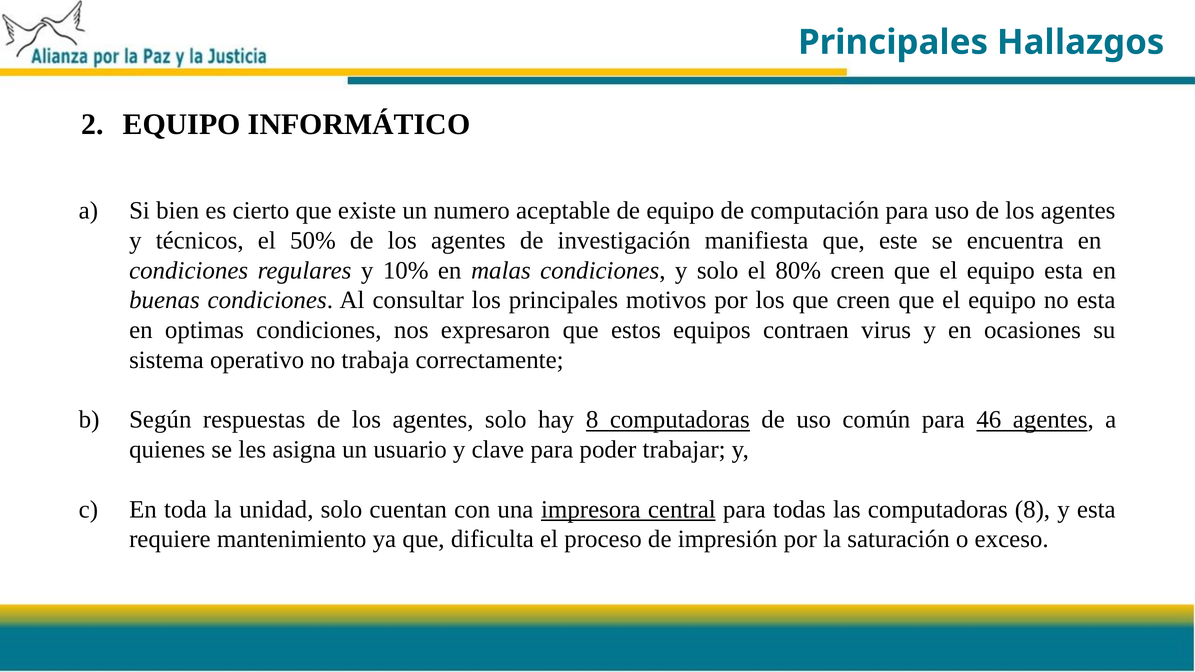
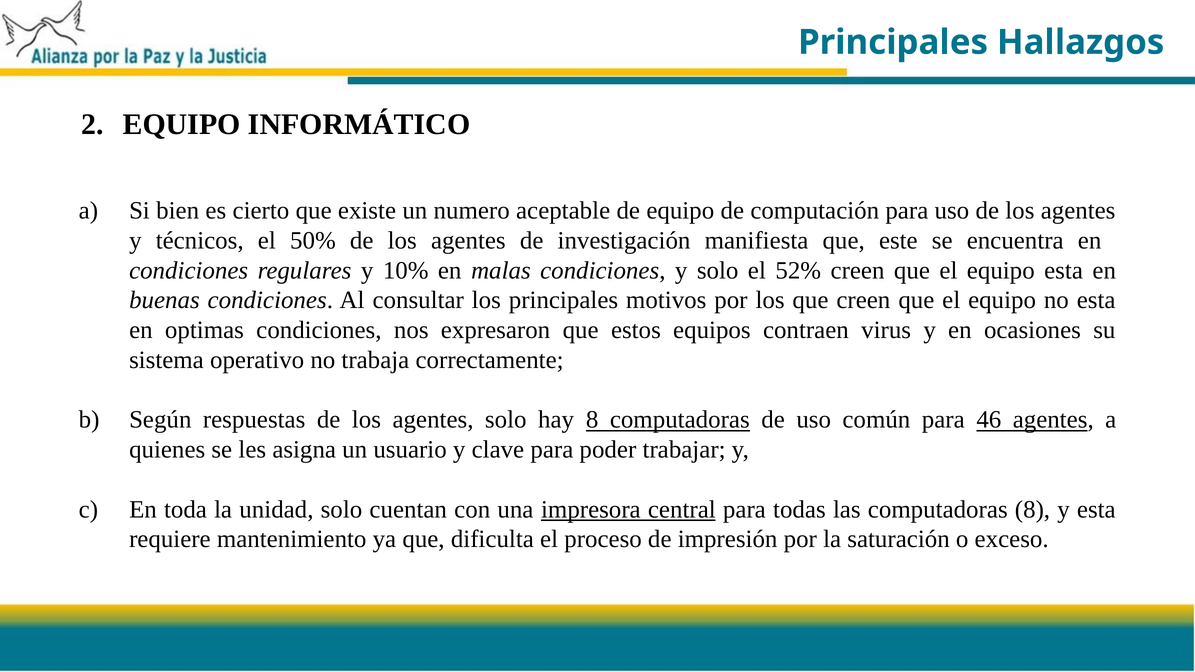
80%: 80% -> 52%
